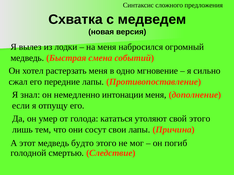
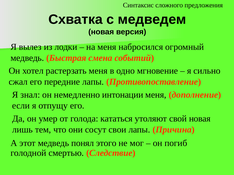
свой этого: этого -> новая
будто: будто -> понял
